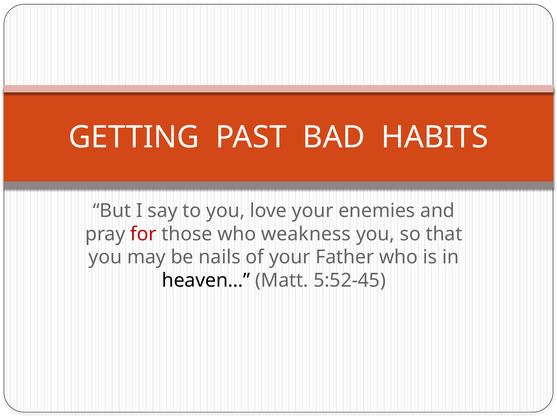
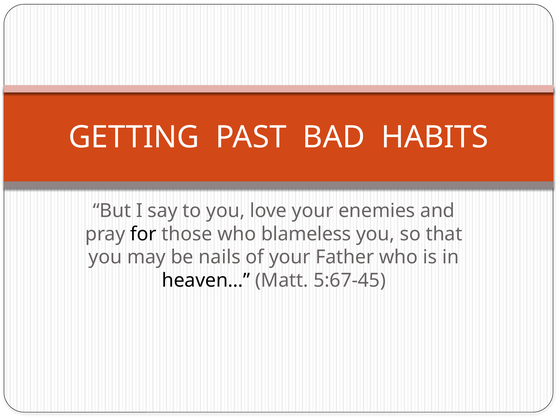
for colour: red -> black
weakness: weakness -> blameless
5:52-45: 5:52-45 -> 5:67-45
